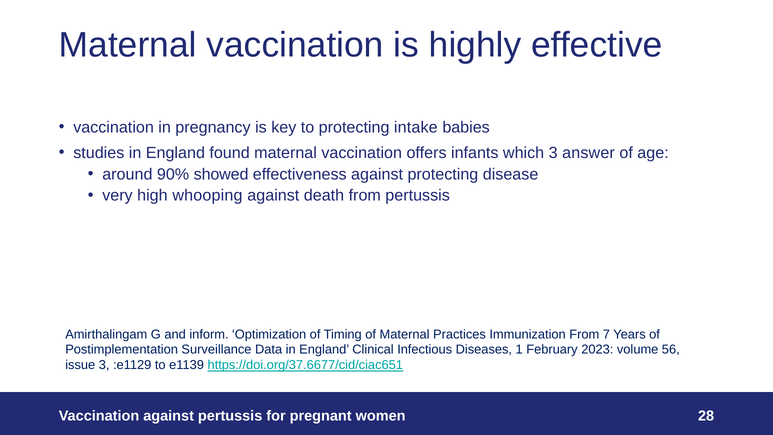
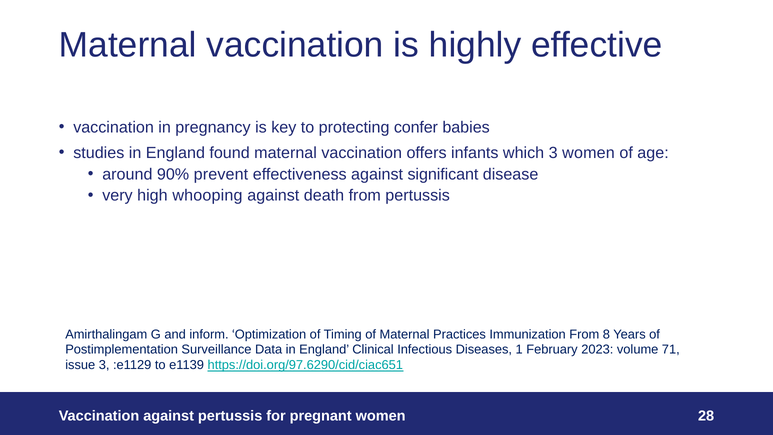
intake: intake -> confer
3 answer: answer -> women
showed: showed -> prevent
against protecting: protecting -> significant
7: 7 -> 8
56: 56 -> 71
https://doi.org/37.6677/cid/ciac651: https://doi.org/37.6677/cid/ciac651 -> https://doi.org/97.6290/cid/ciac651
